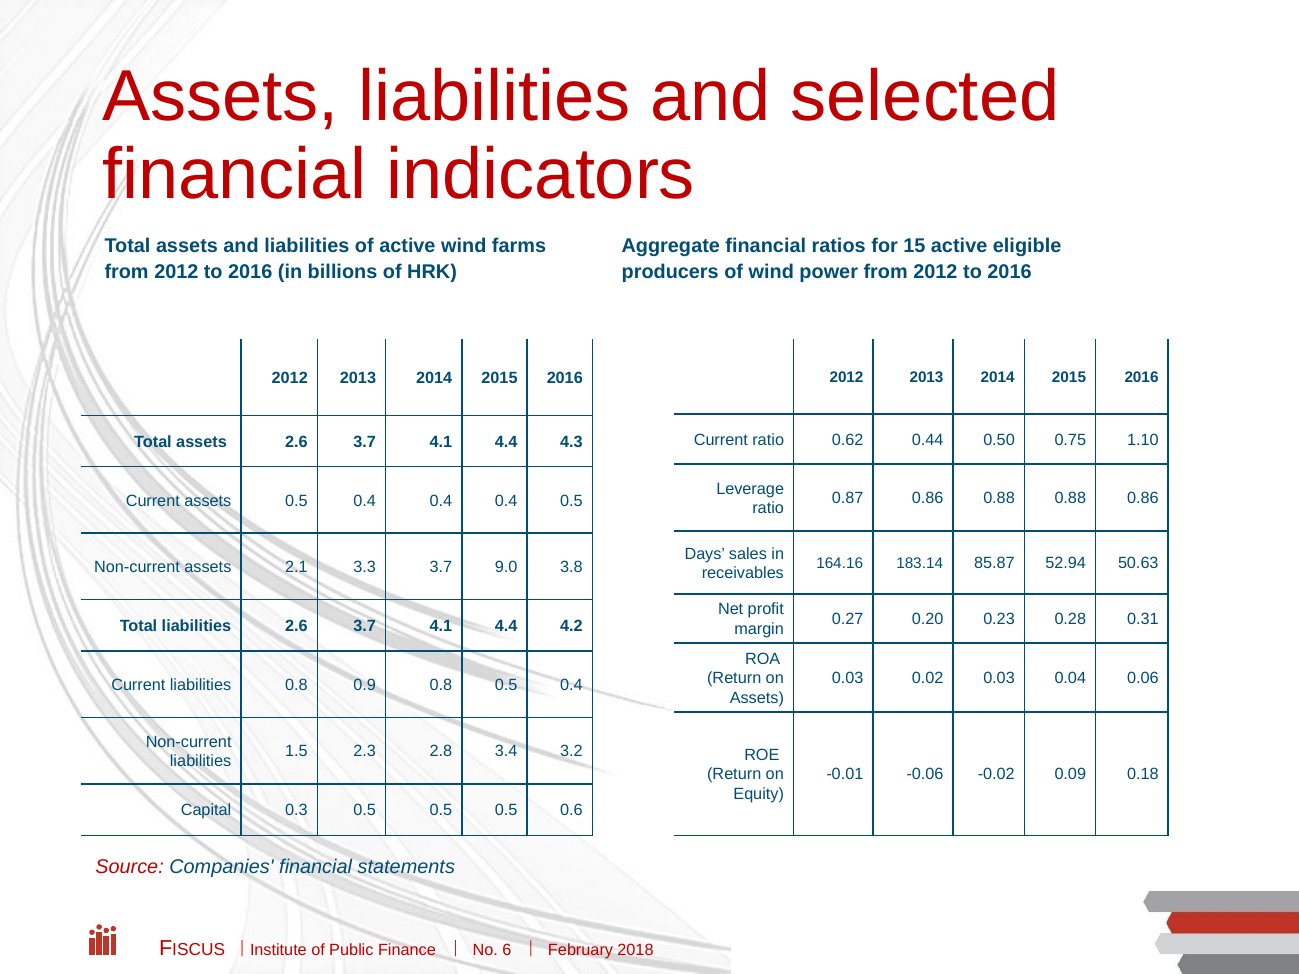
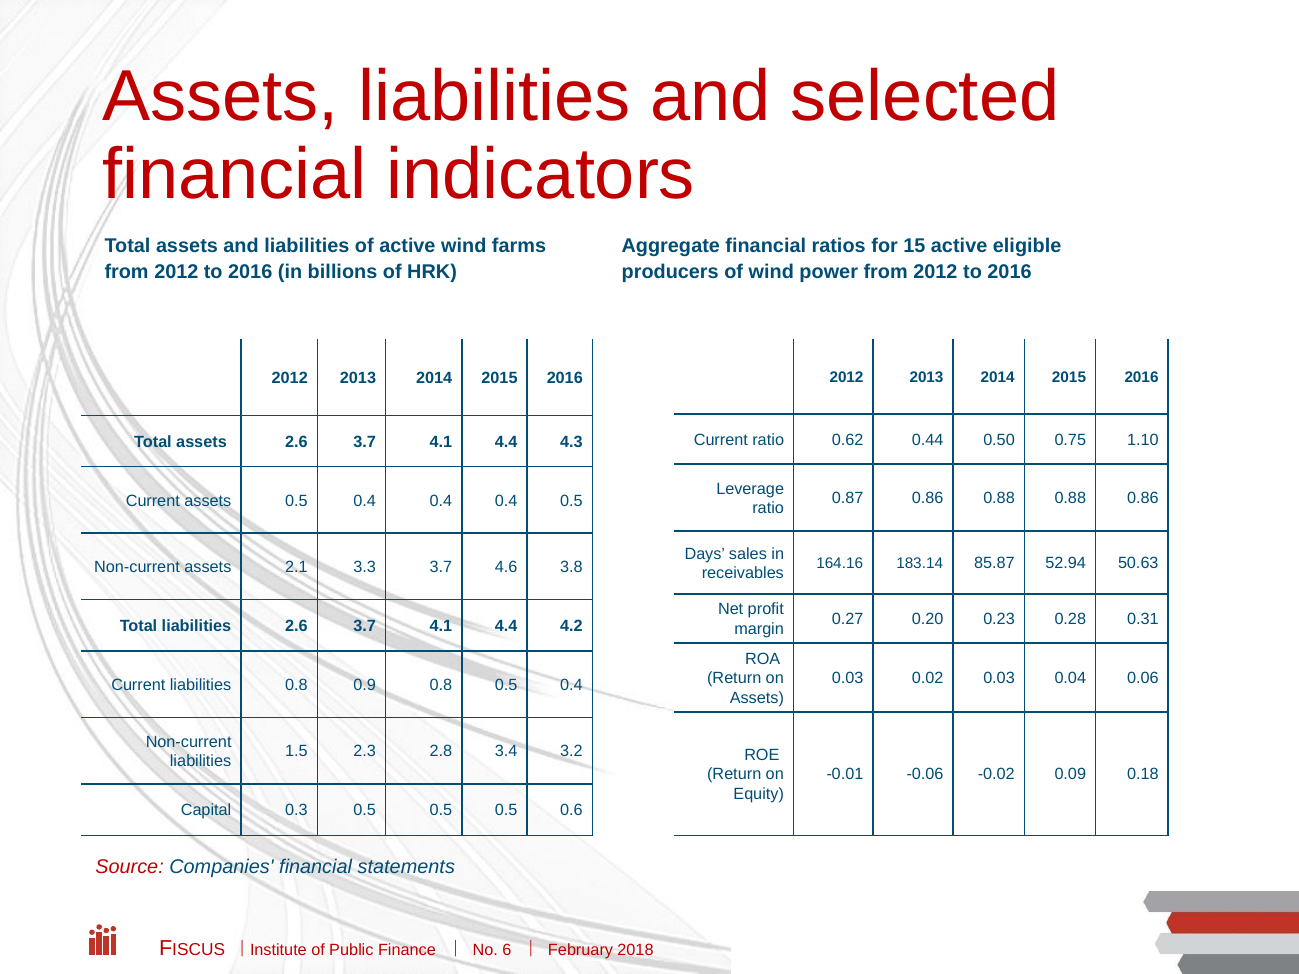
9.0: 9.0 -> 4.6
